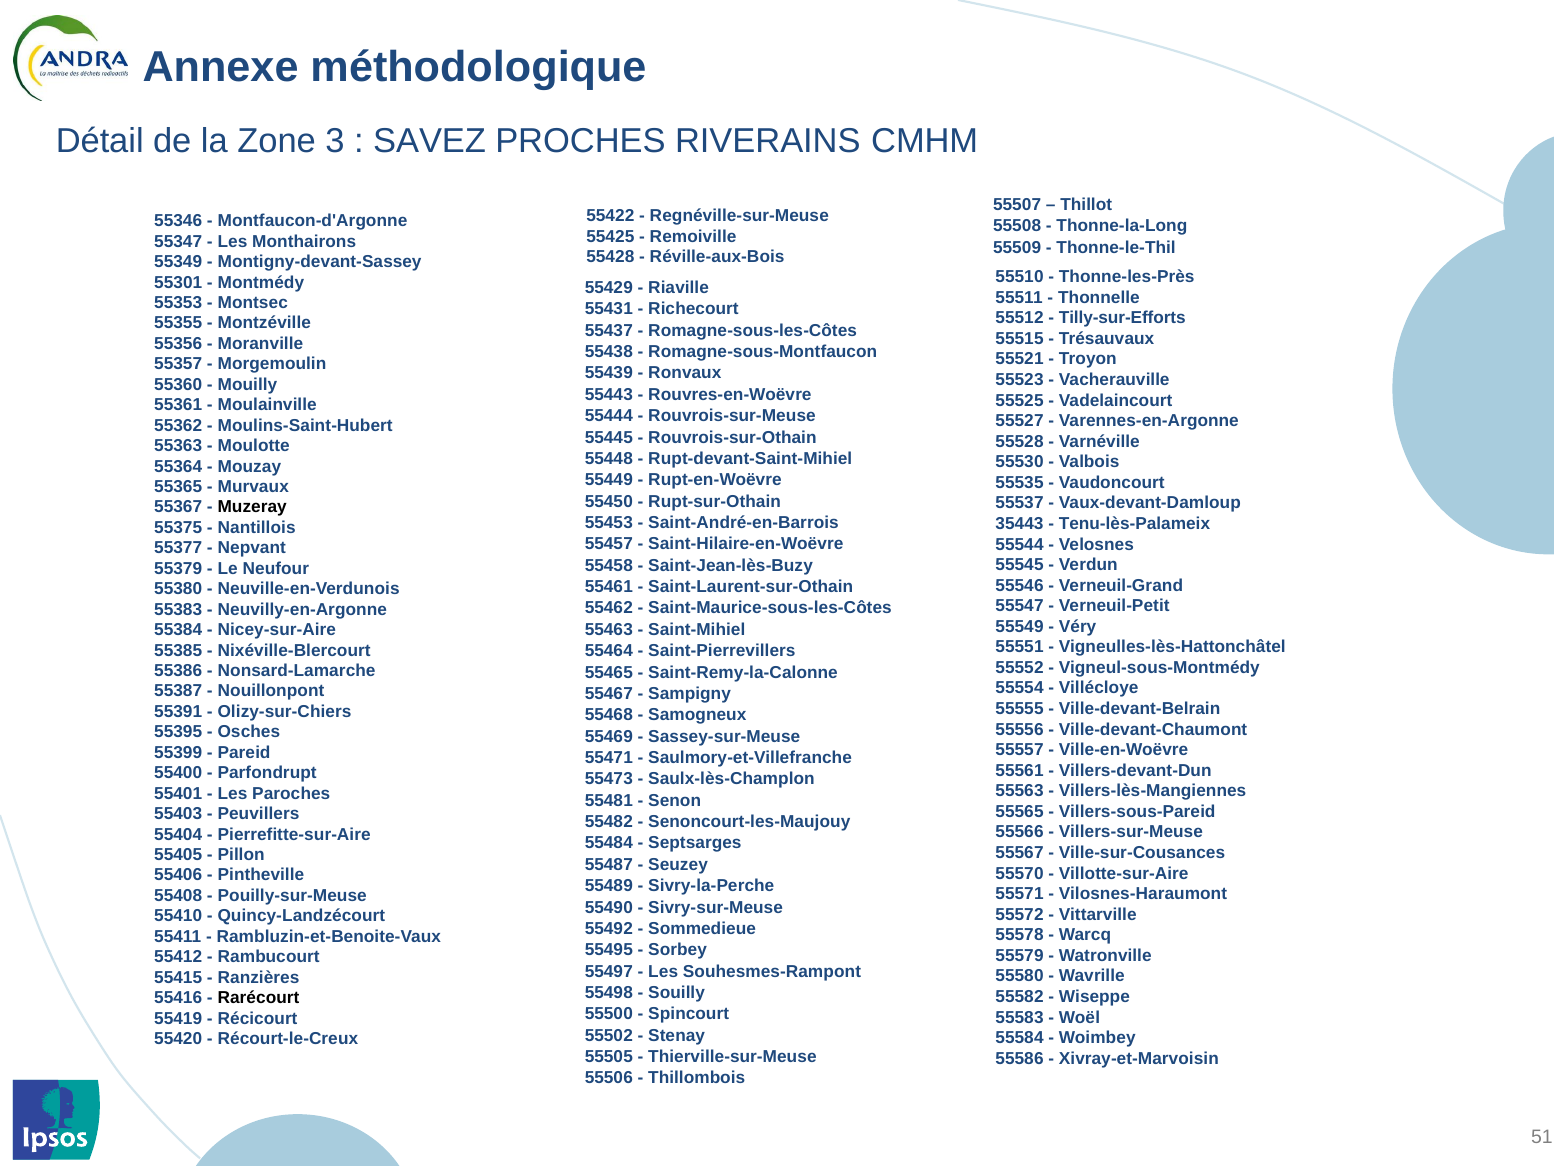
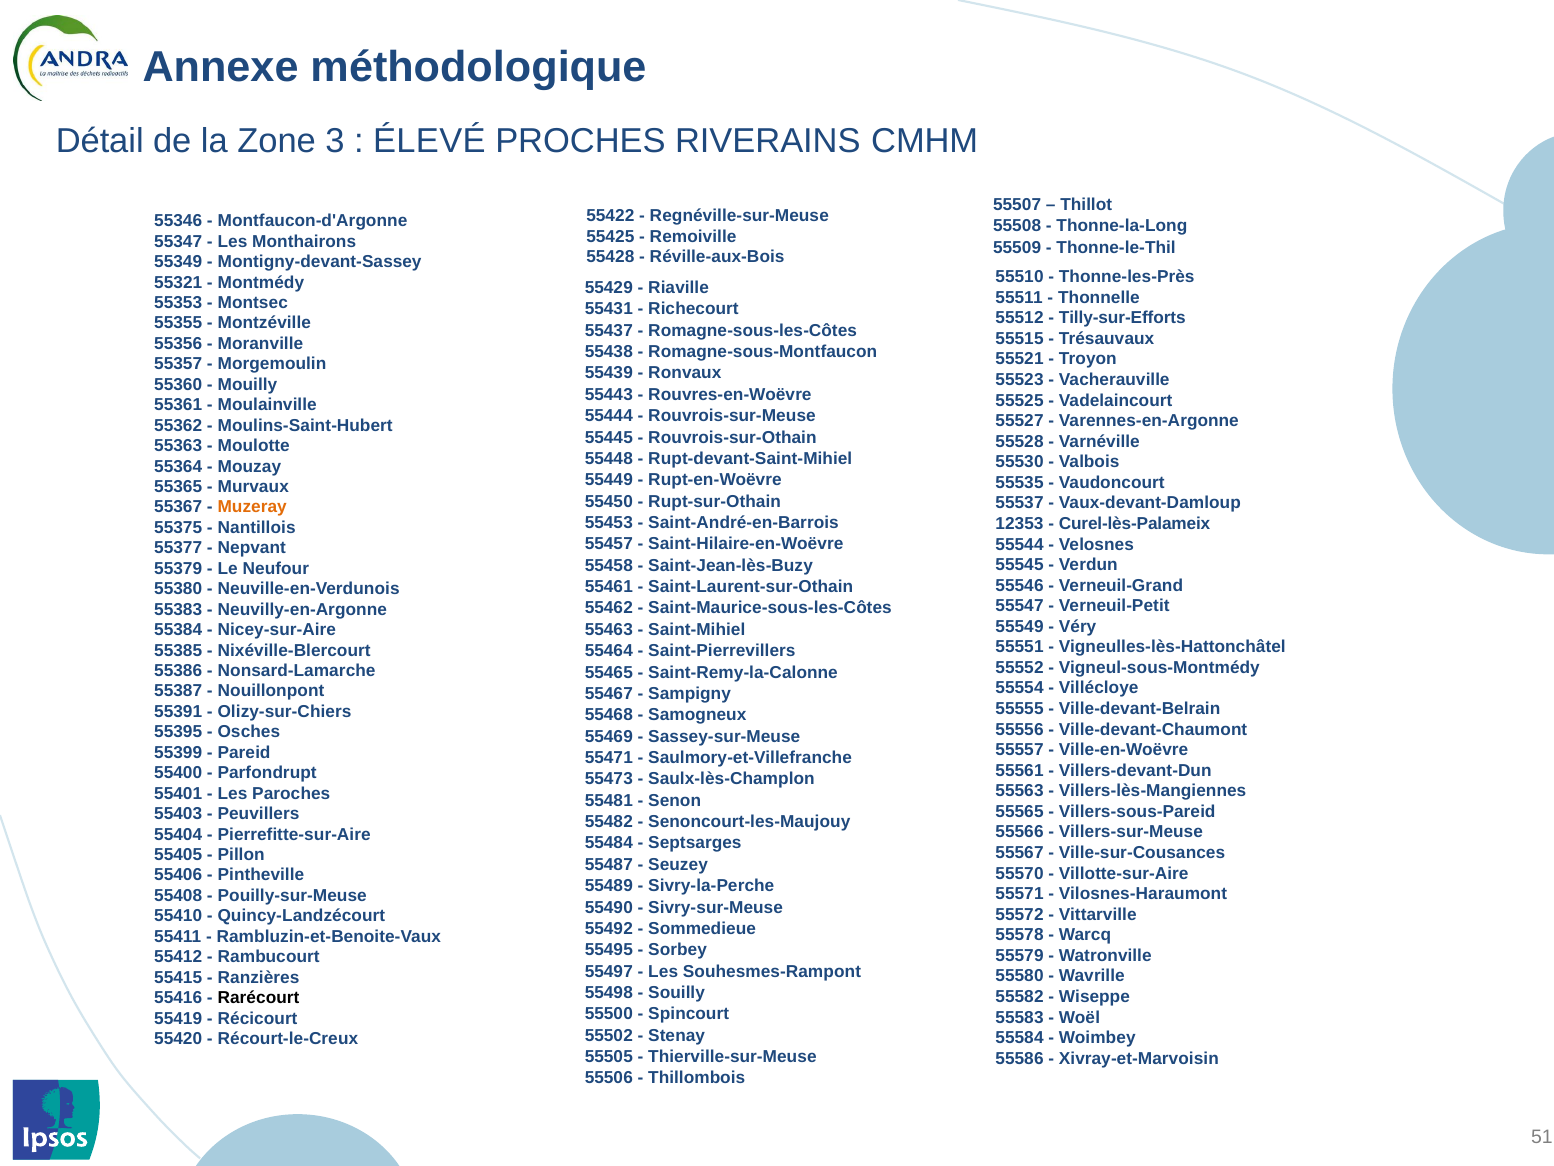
SAVEZ: SAVEZ -> ÉLEVÉ
55301: 55301 -> 55321
Muzeray colour: black -> orange
35443: 35443 -> 12353
Tenu-lès-Palameix: Tenu-lès-Palameix -> Curel-lès-Palameix
